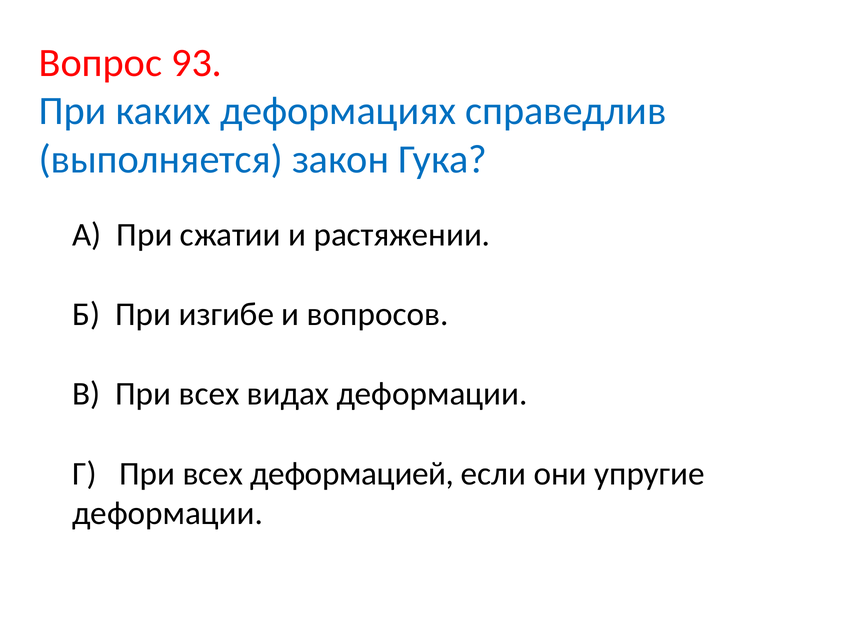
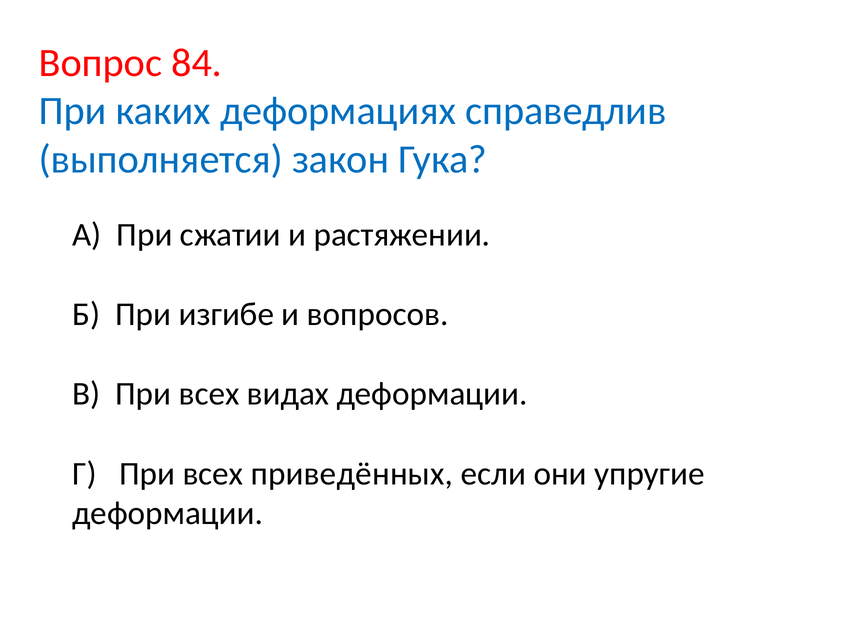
93: 93 -> 84
деформацией: деформацией -> приведённых
